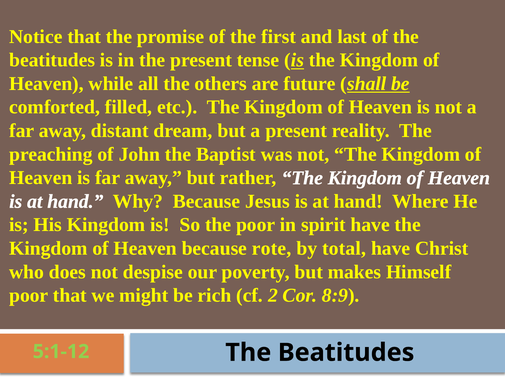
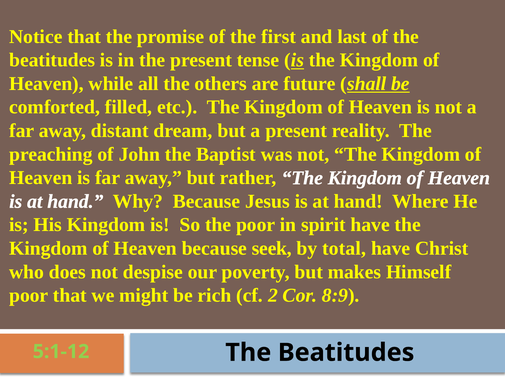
rote: rote -> seek
